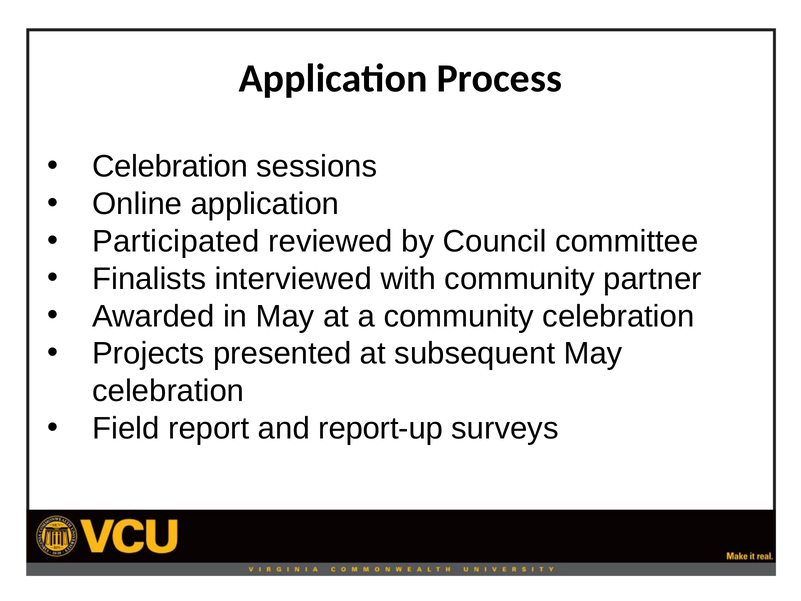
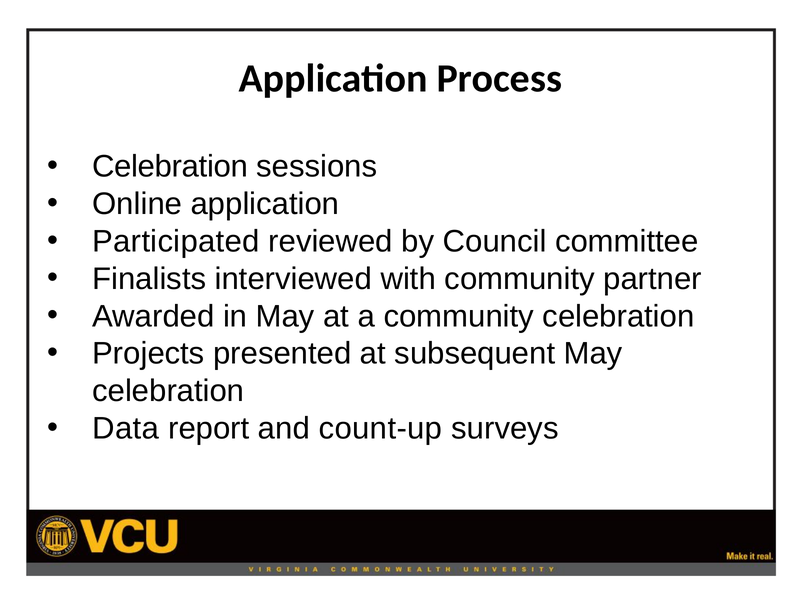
Field: Field -> Data
report-up: report-up -> count-up
